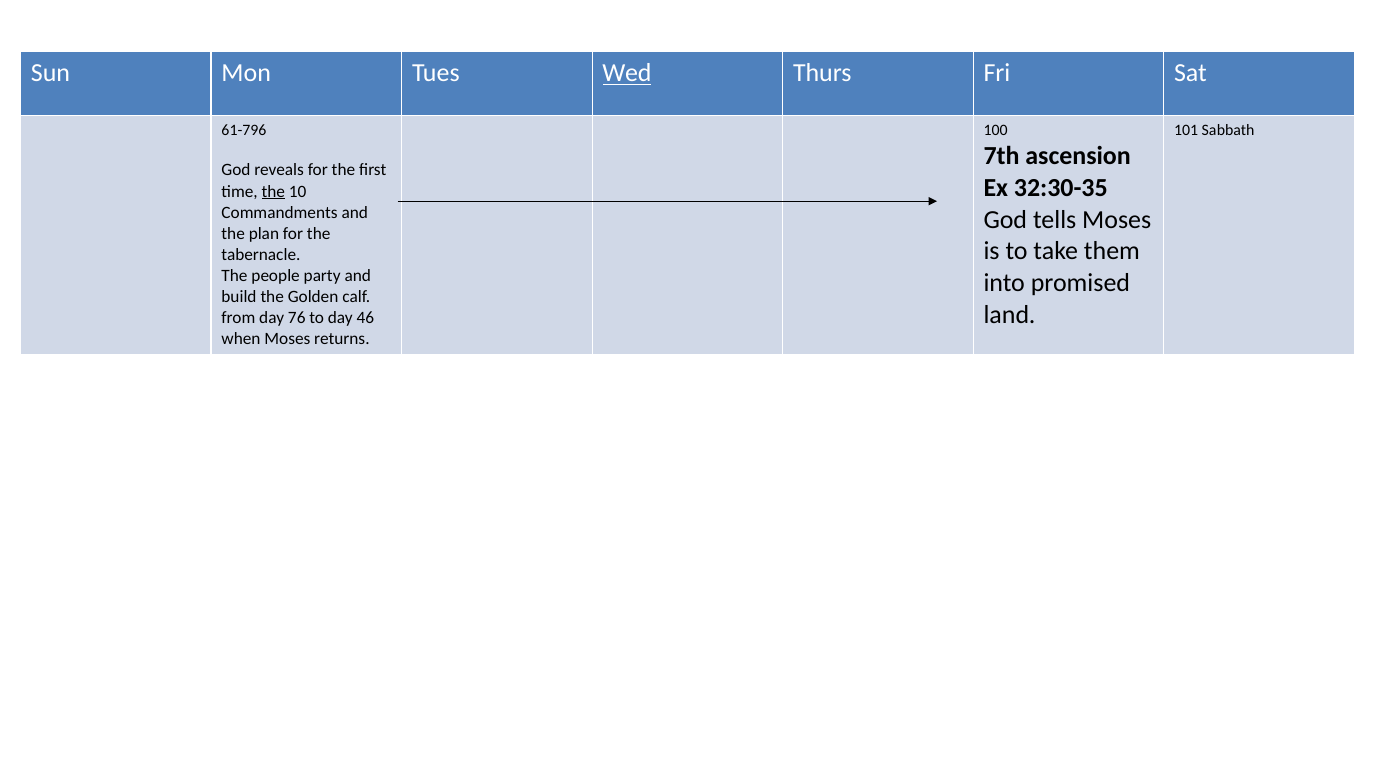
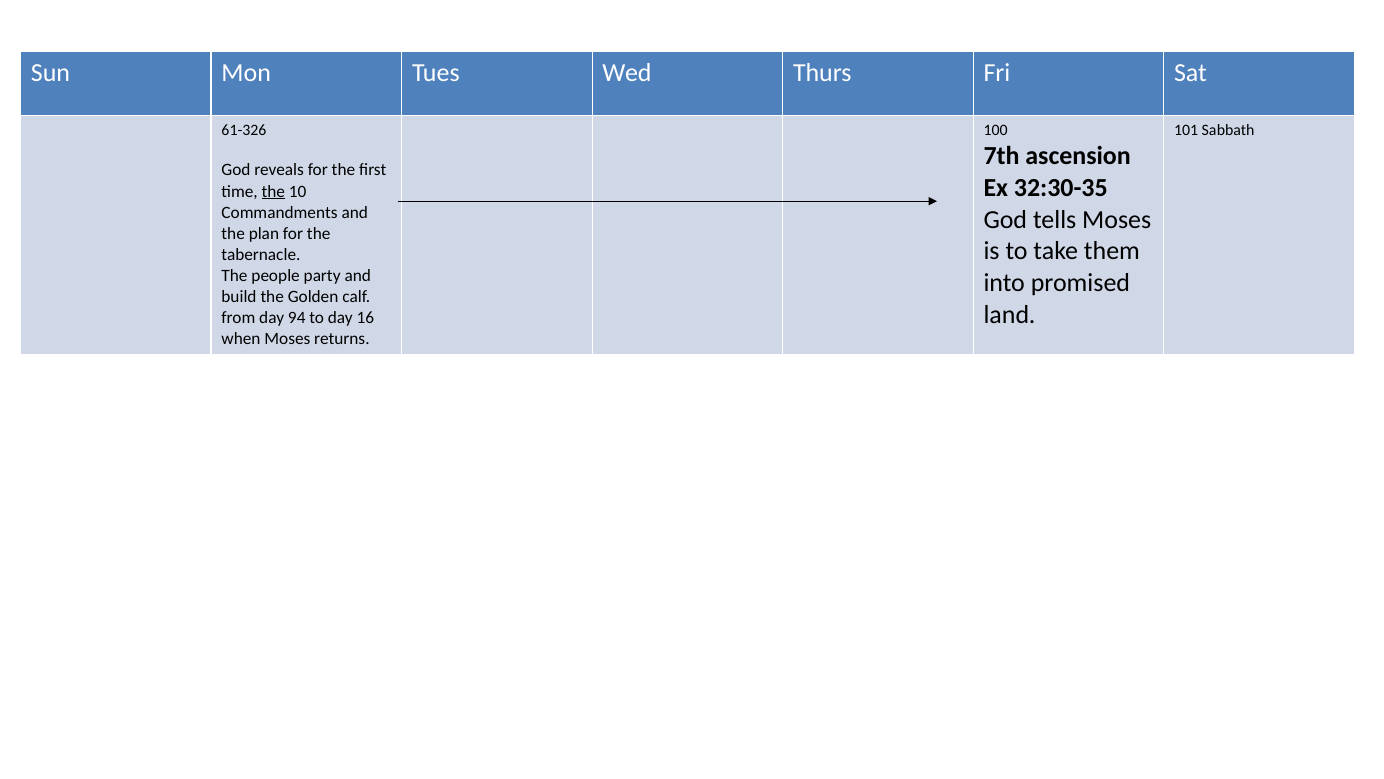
Wed underline: present -> none
61-796: 61-796 -> 61-326
76: 76 -> 94
46: 46 -> 16
